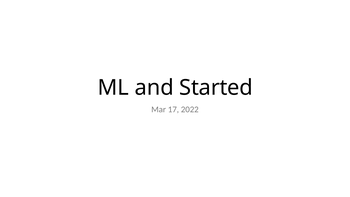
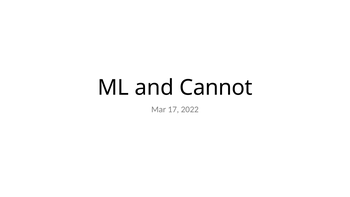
Started: Started -> Cannot
